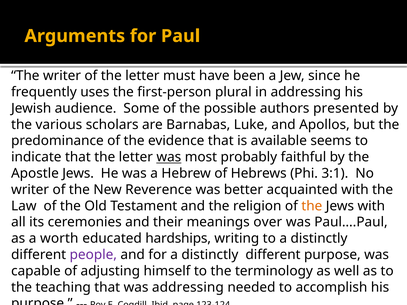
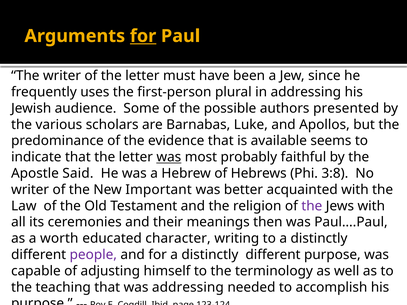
for at (143, 36) underline: none -> present
Apostle Jews: Jews -> Said
3:1: 3:1 -> 3:8
Reverence: Reverence -> Important
the at (312, 206) colour: orange -> purple
over: over -> then
hardships: hardships -> character
